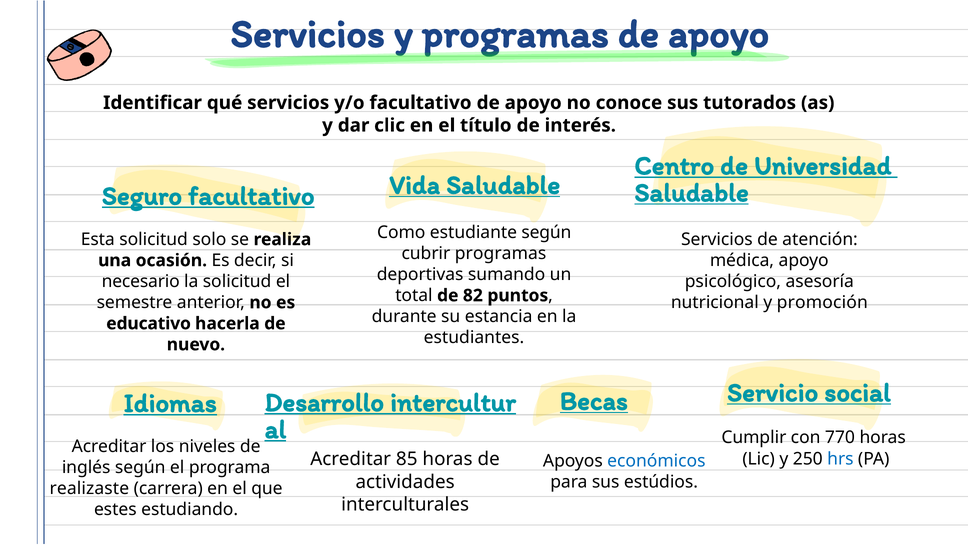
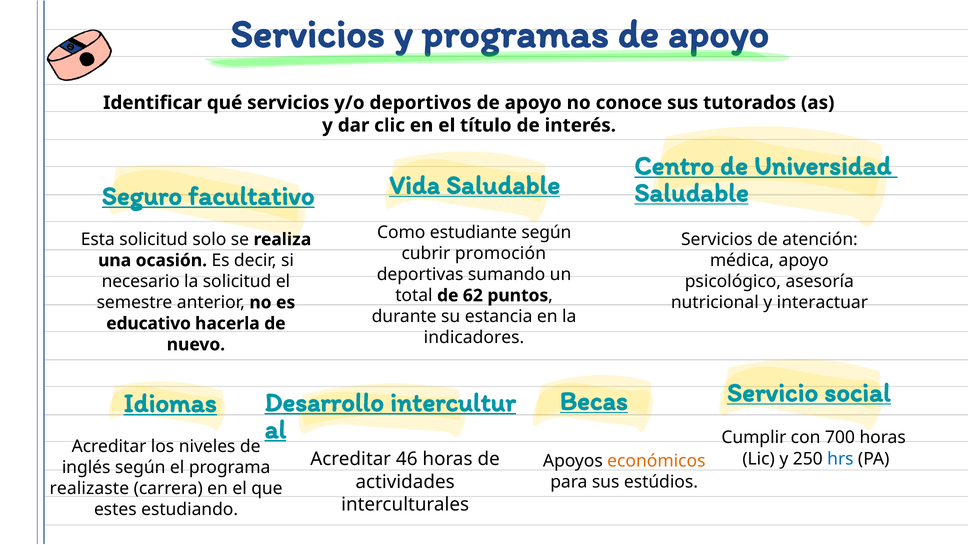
y/o facultativo: facultativo -> deportivos
cubrir programas: programas -> promoción
82: 82 -> 62
promoción: promoción -> interactuar
estudiantes: estudiantes -> indicadores
770: 770 -> 700
85: 85 -> 46
económicos colour: blue -> orange
